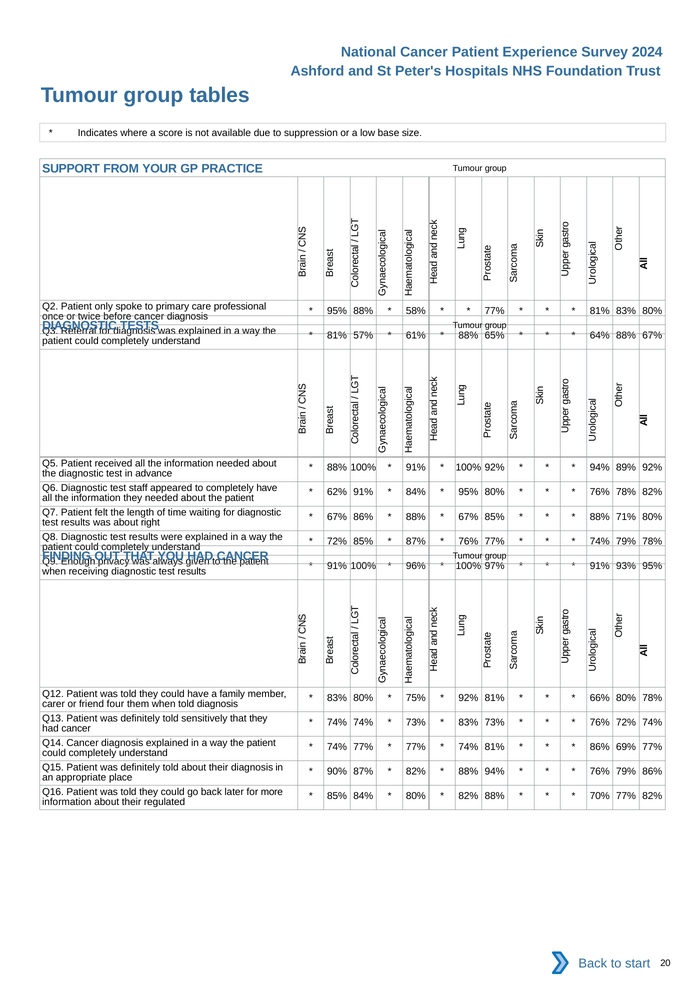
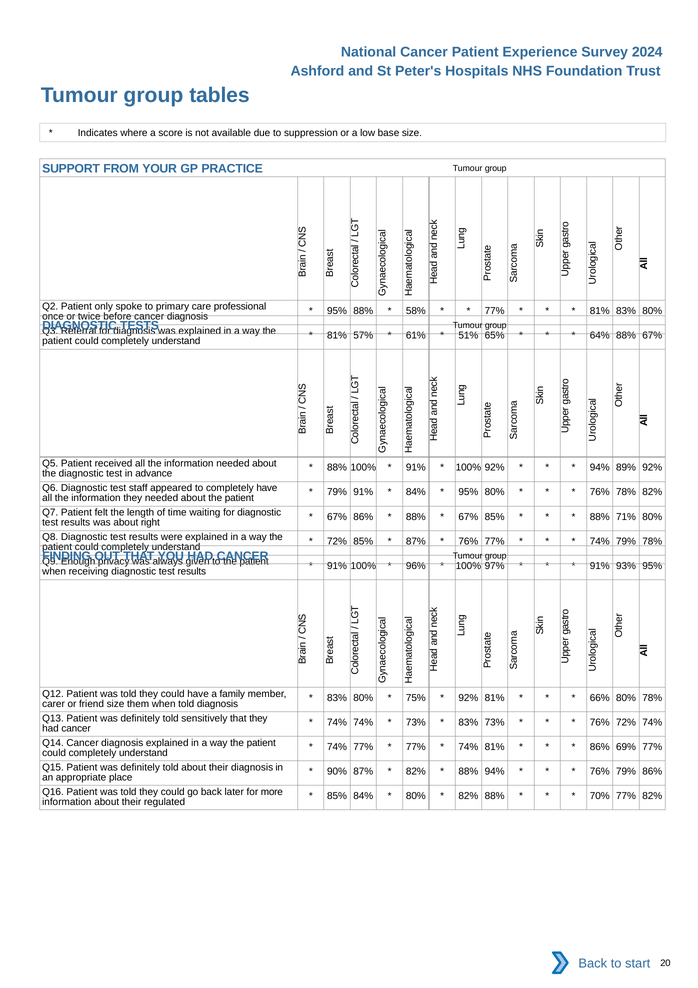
88% at (468, 335): 88% -> 51%
62% at (337, 492): 62% -> 79%
friend four: four -> size
